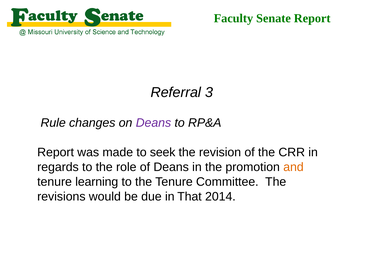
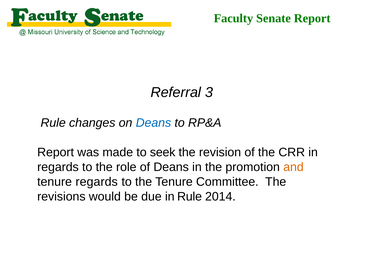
Deans at (153, 123) colour: purple -> blue
tenure learning: learning -> regards
in That: That -> Rule
